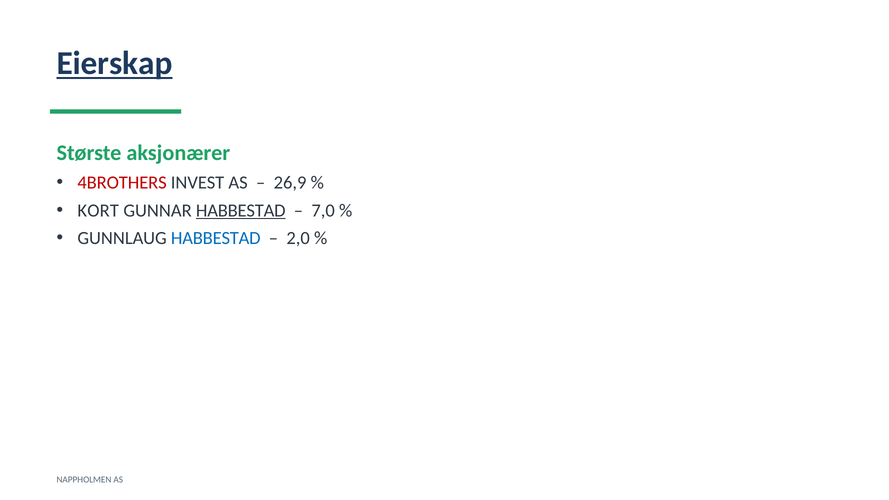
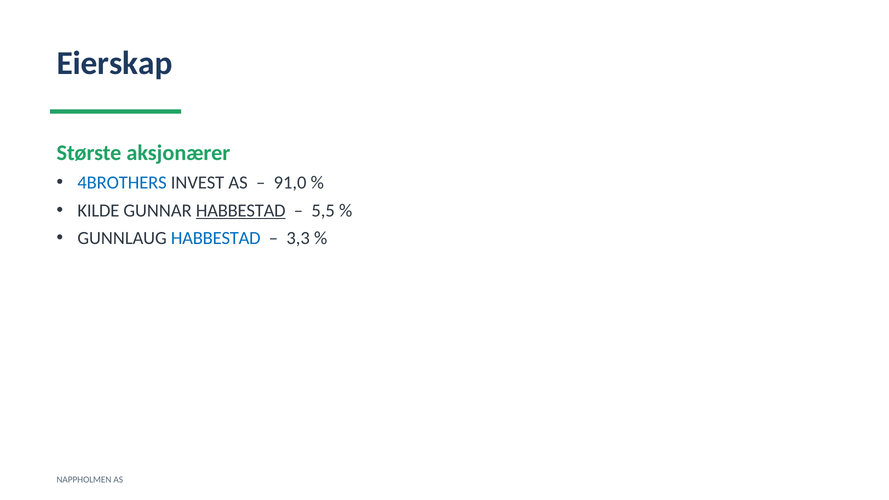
Eierskap underline: present -> none
4BROTHERS colour: red -> blue
26,9: 26,9 -> 91,0
KORT: KORT -> KILDE
7,0: 7,0 -> 5,5
2,0: 2,0 -> 3,3
